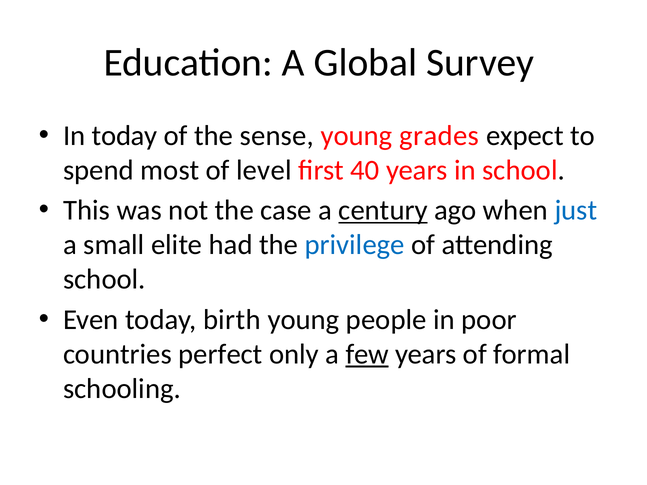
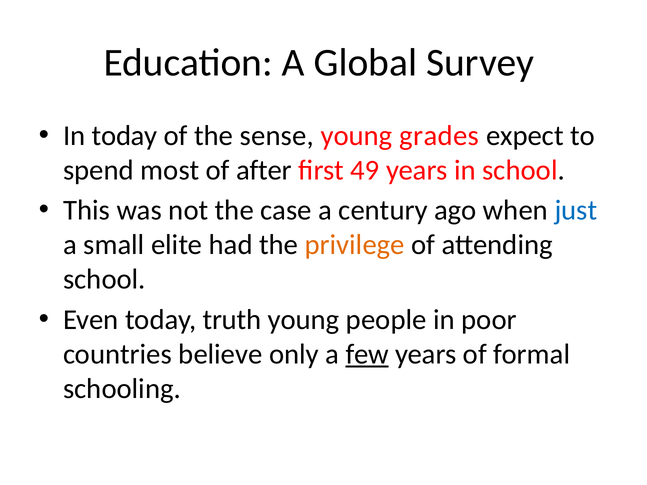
level: level -> after
40: 40 -> 49
century underline: present -> none
privilege colour: blue -> orange
birth: birth -> truth
perfect: perfect -> believe
